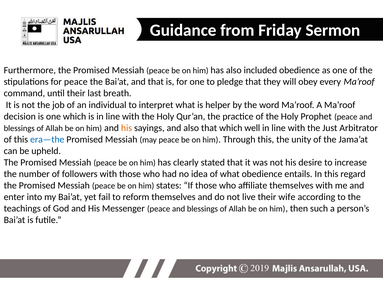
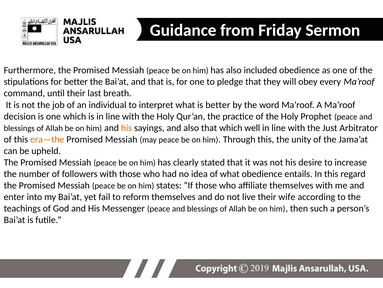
for peace: peace -> better
is helper: helper -> better
era—the colour: blue -> orange
